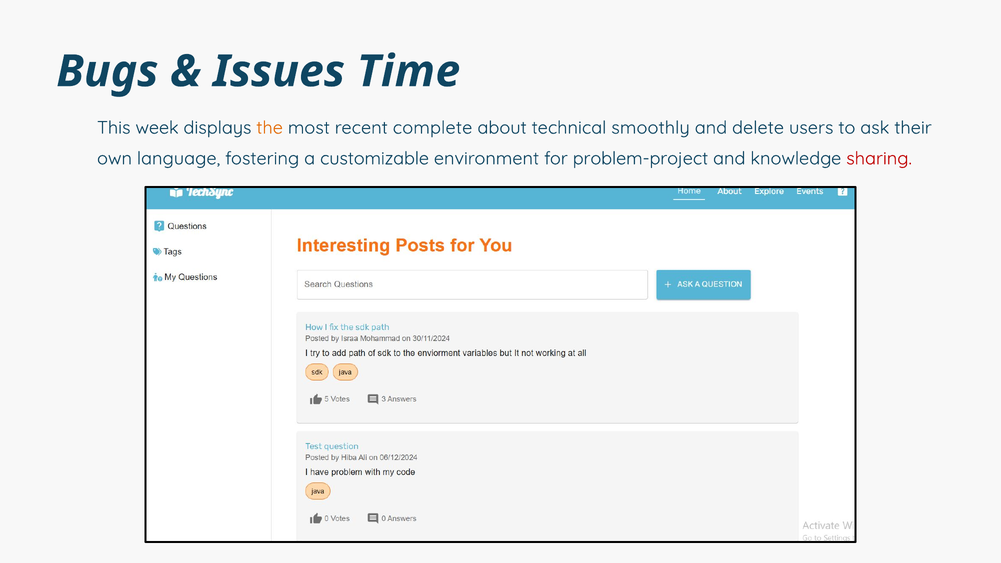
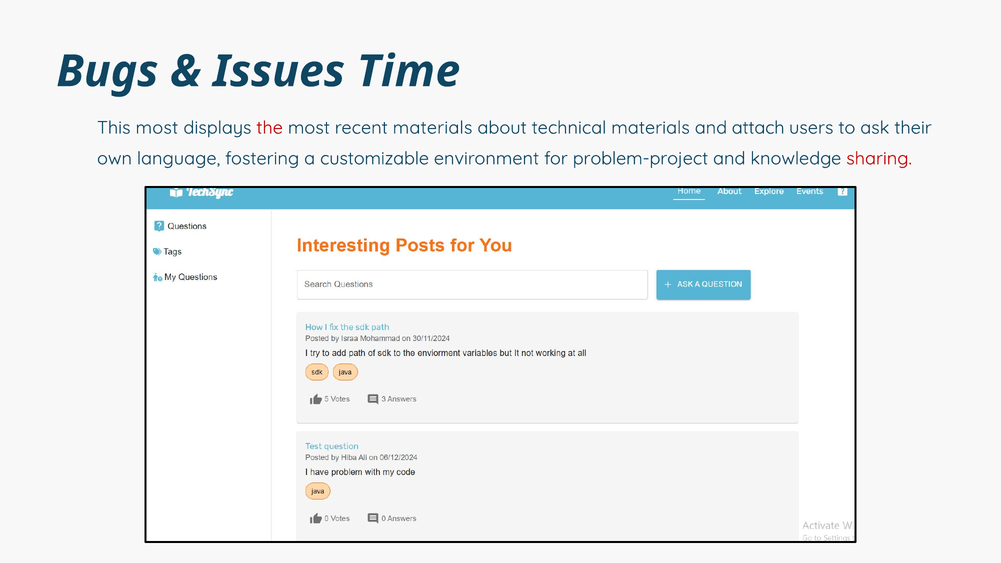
This week: week -> most
the colour: orange -> red
recent complete: complete -> materials
technical smoothly: smoothly -> materials
delete: delete -> attach
